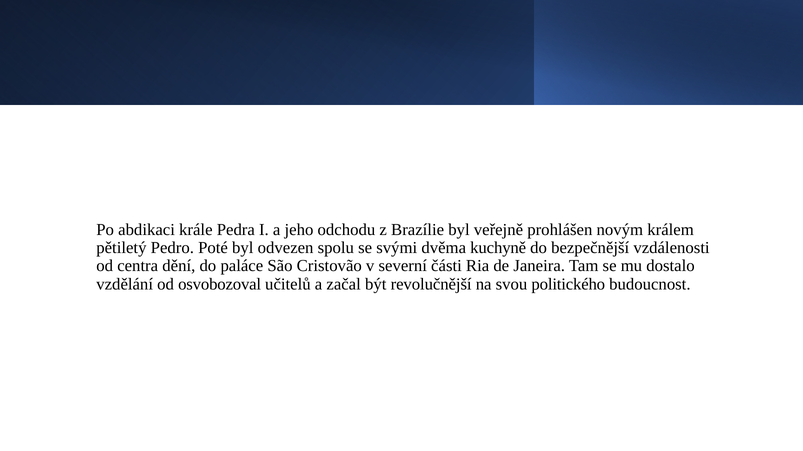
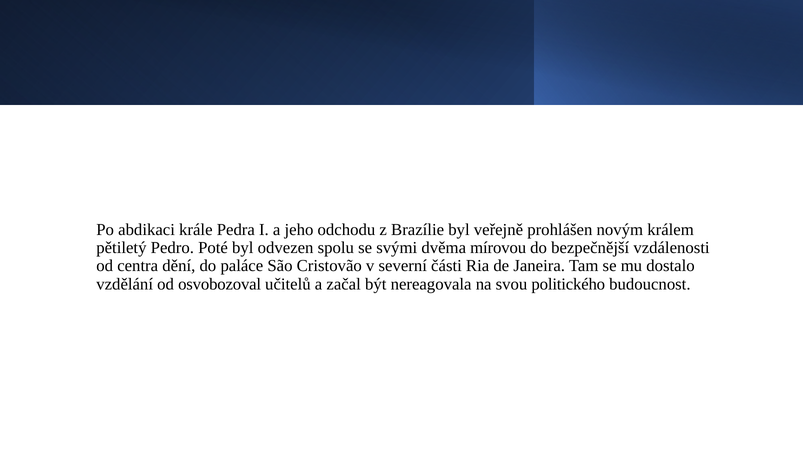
kuchyně: kuchyně -> mírovou
revolučnější: revolučnější -> nereagovala
